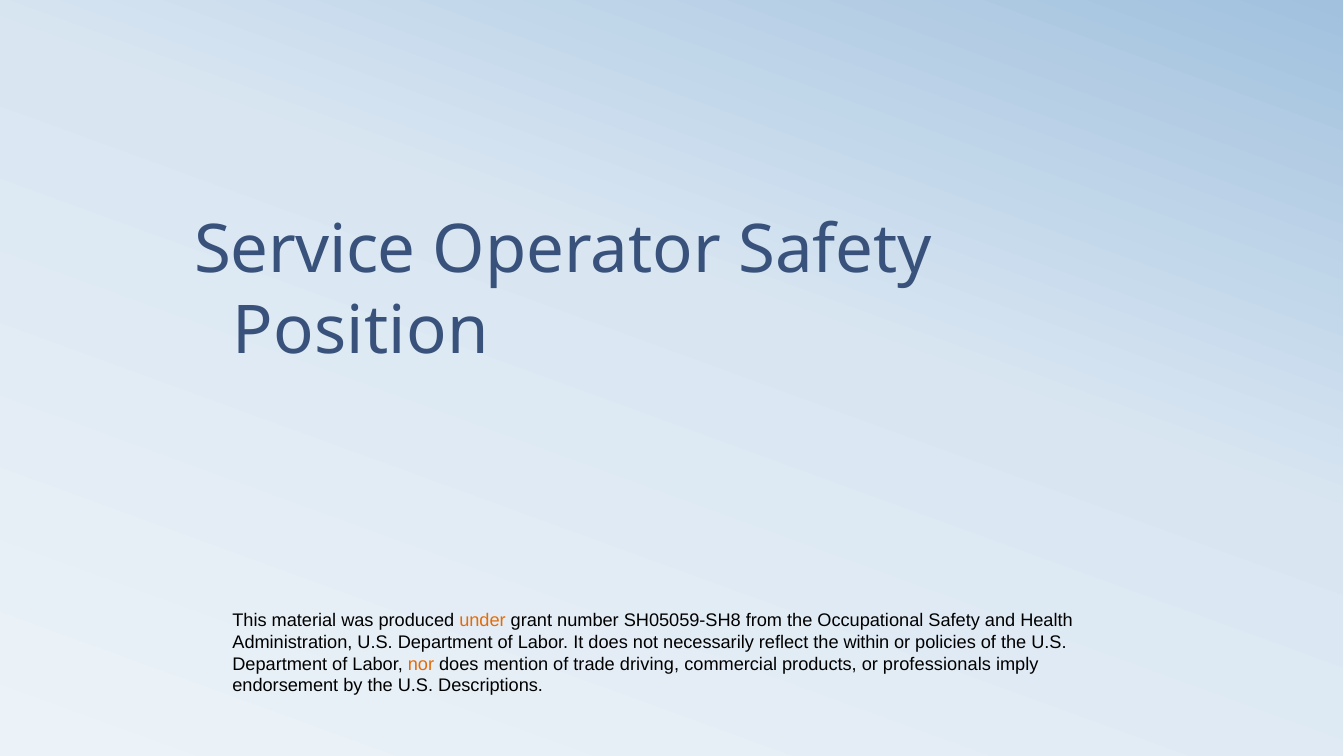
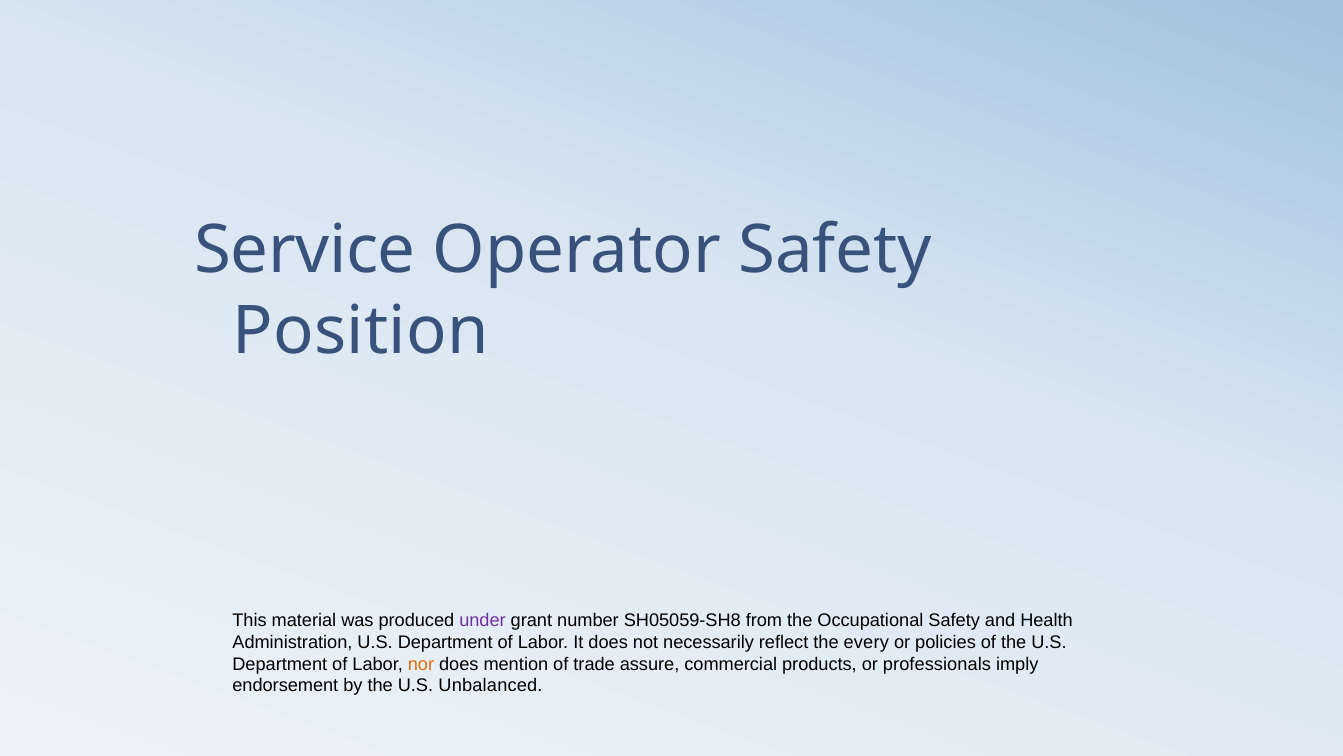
under colour: orange -> purple
within: within -> every
driving: driving -> assure
Descriptions: Descriptions -> Unbalanced
